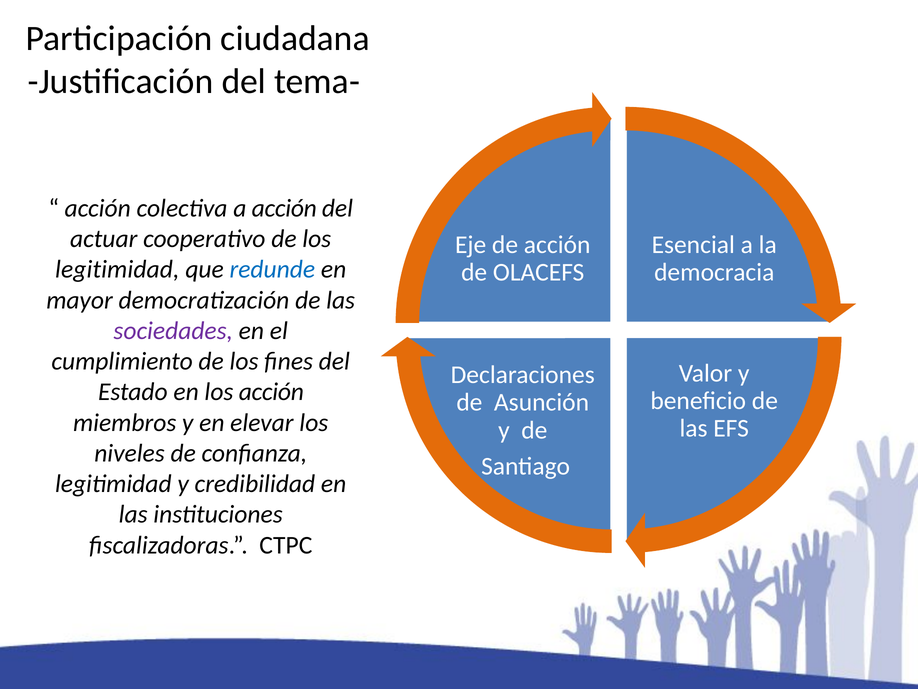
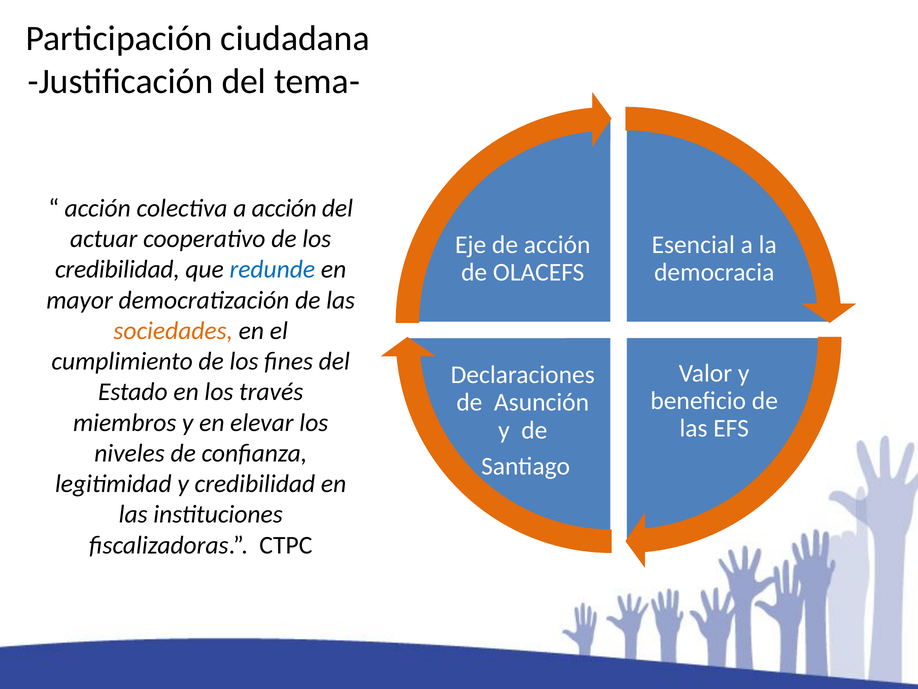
legitimidad at (117, 269): legitimidad -> credibilidad
sociedades colour: purple -> orange
los acción: acción -> través
